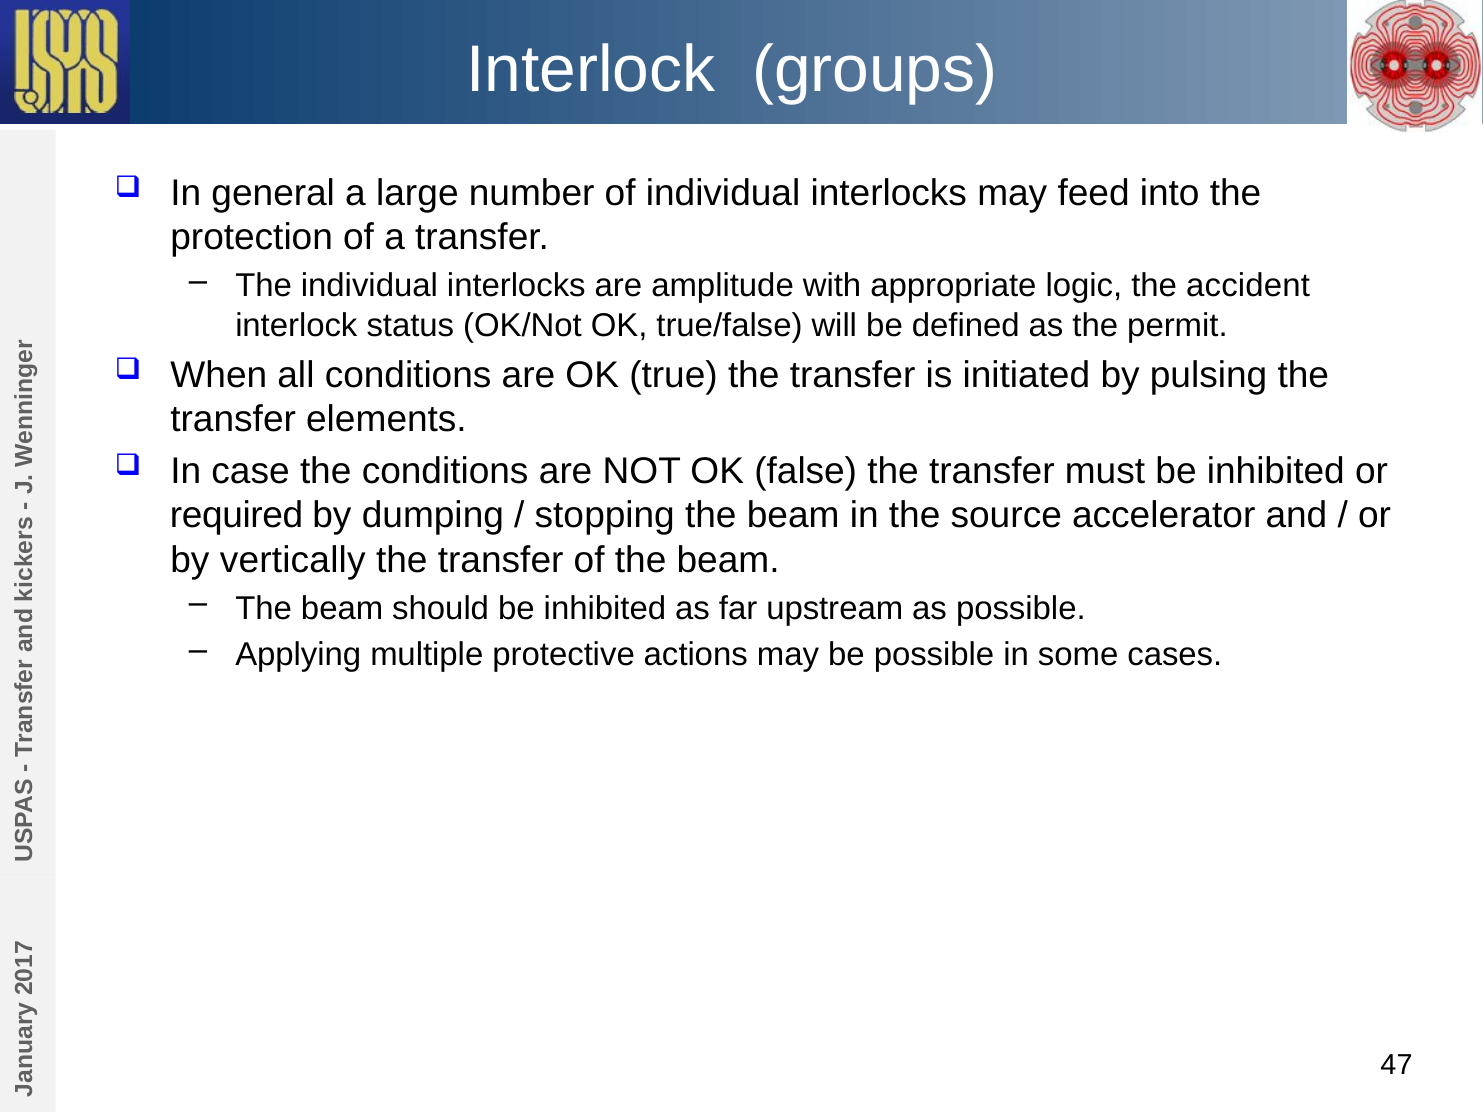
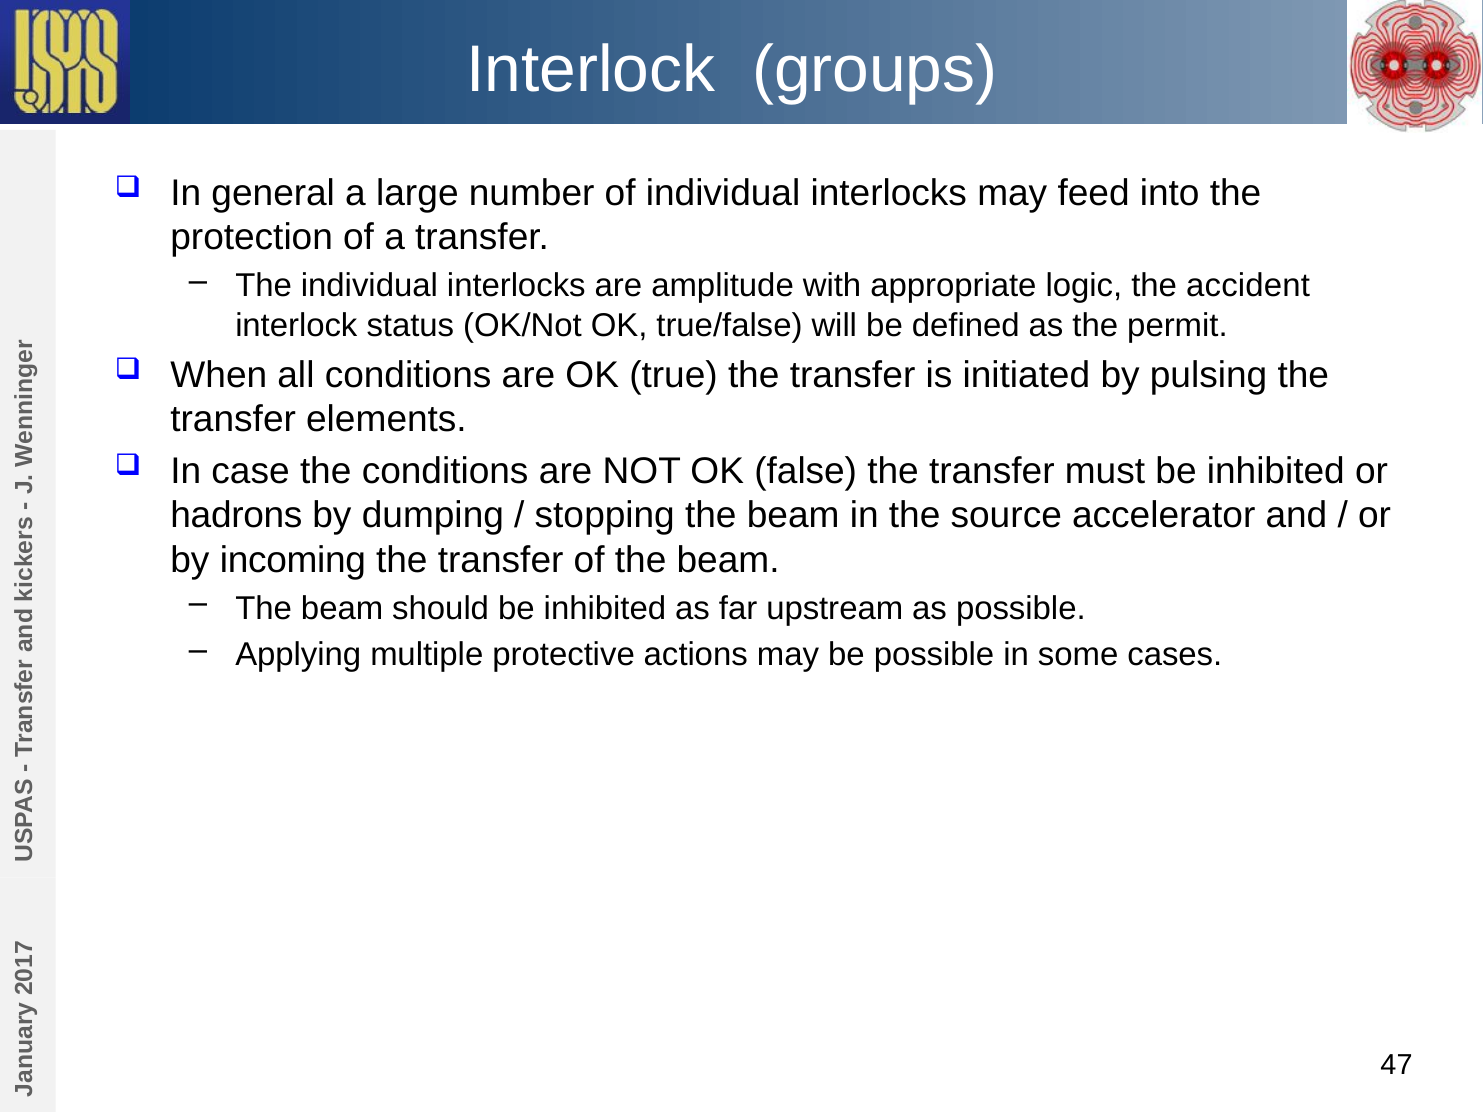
required: required -> hadrons
vertically: vertically -> incoming
